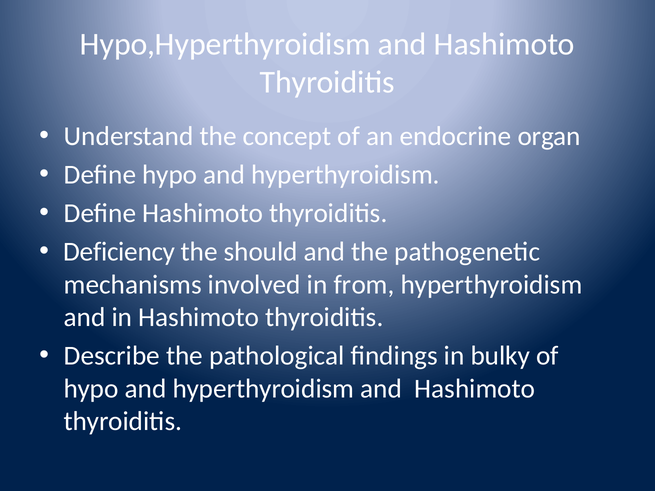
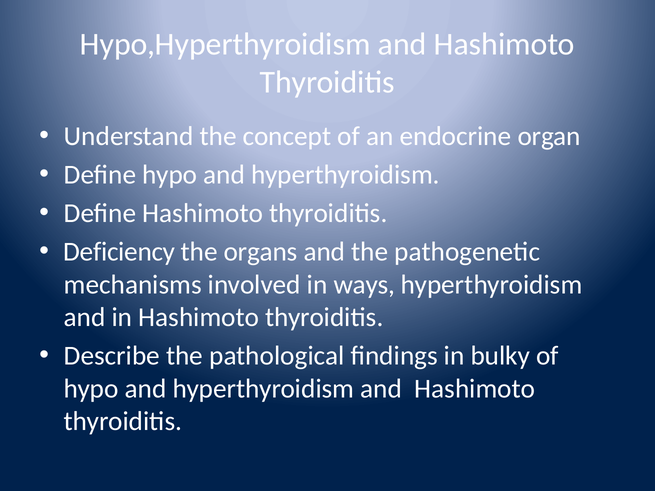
should: should -> organs
from: from -> ways
